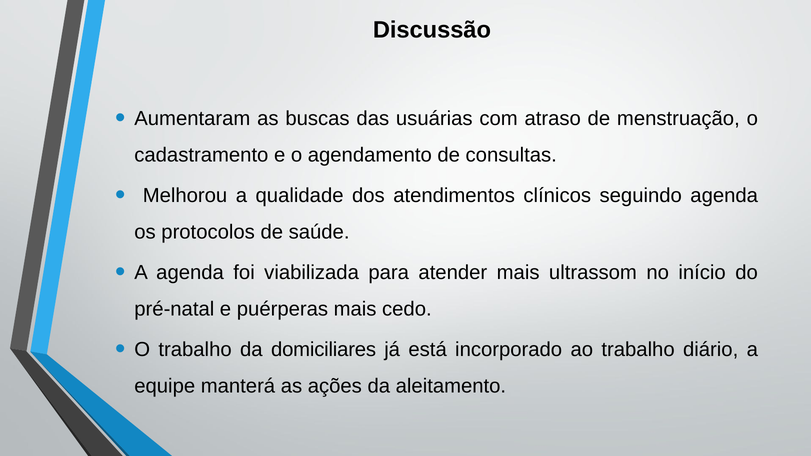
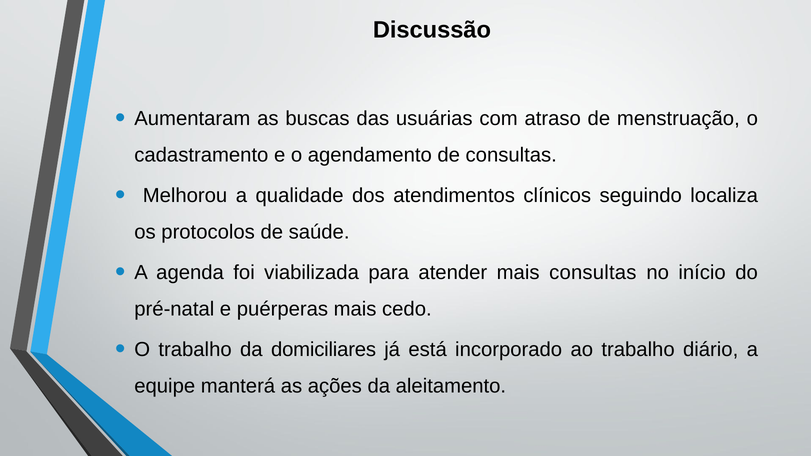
seguindo agenda: agenda -> localiza
mais ultrassom: ultrassom -> consultas
